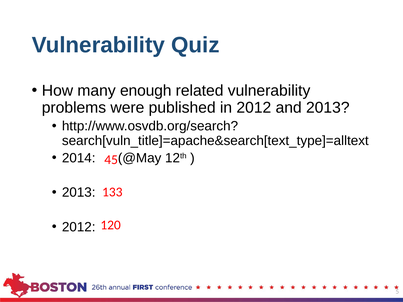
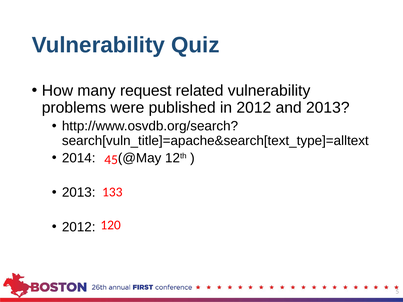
enough: enough -> request
